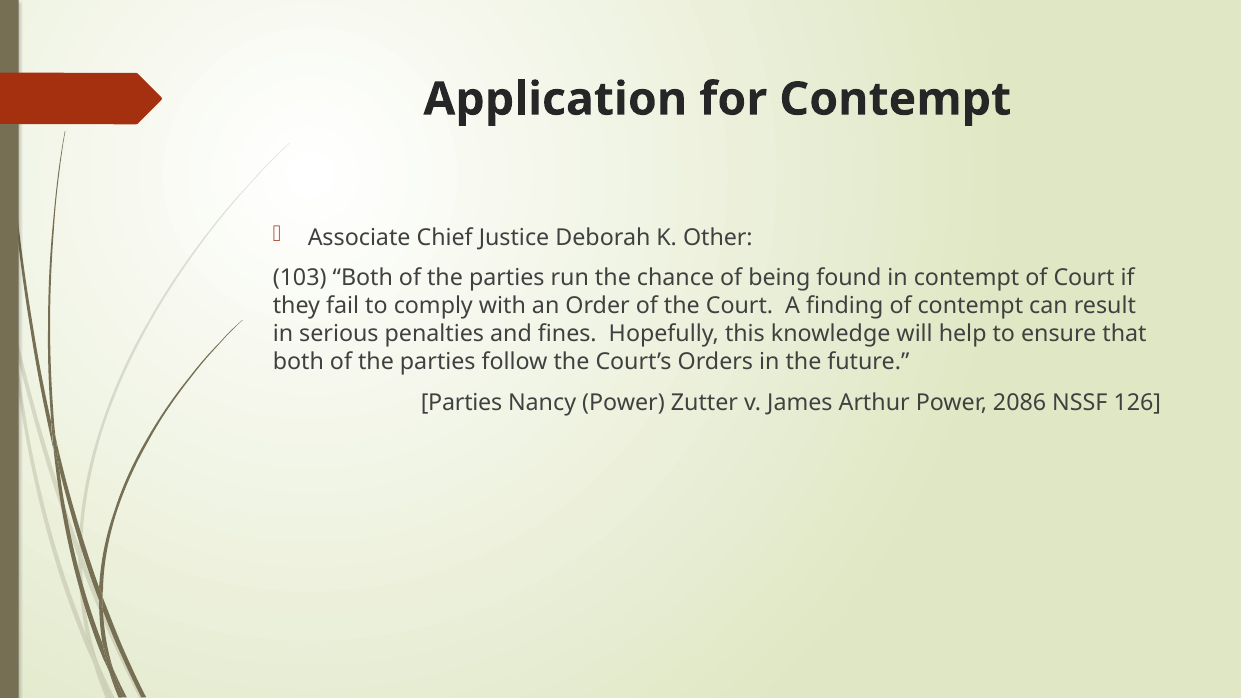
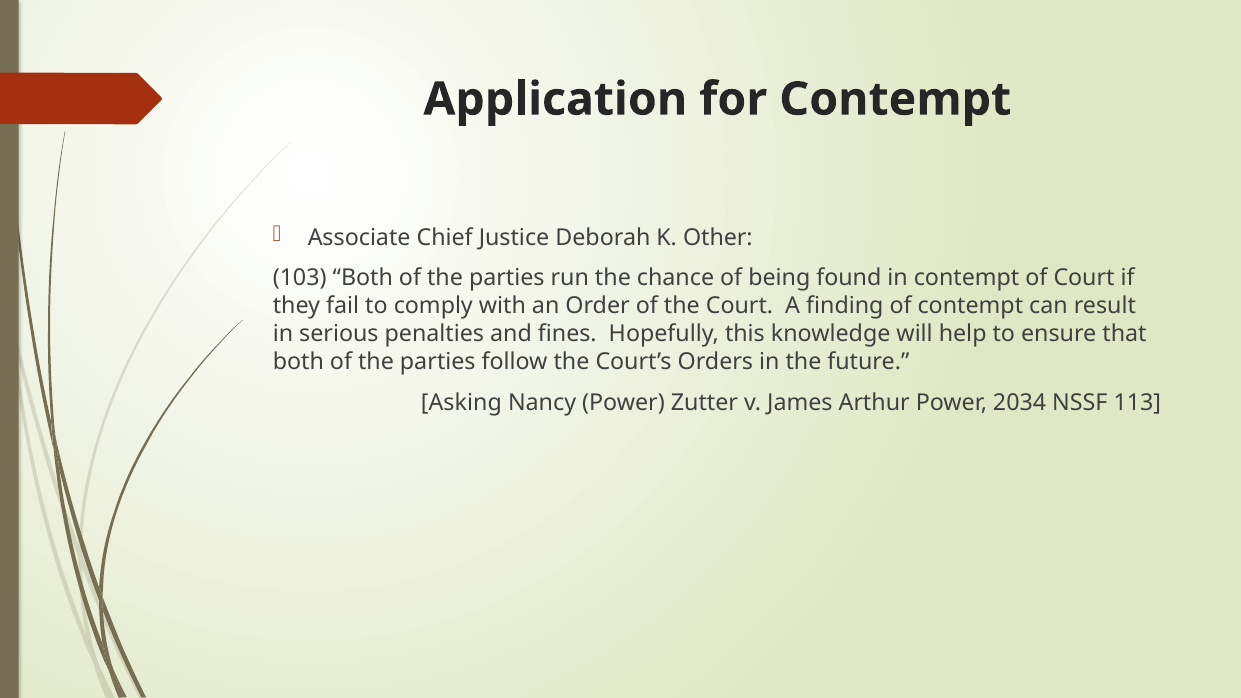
Parties at (462, 403): Parties -> Asking
2086: 2086 -> 2034
126: 126 -> 113
